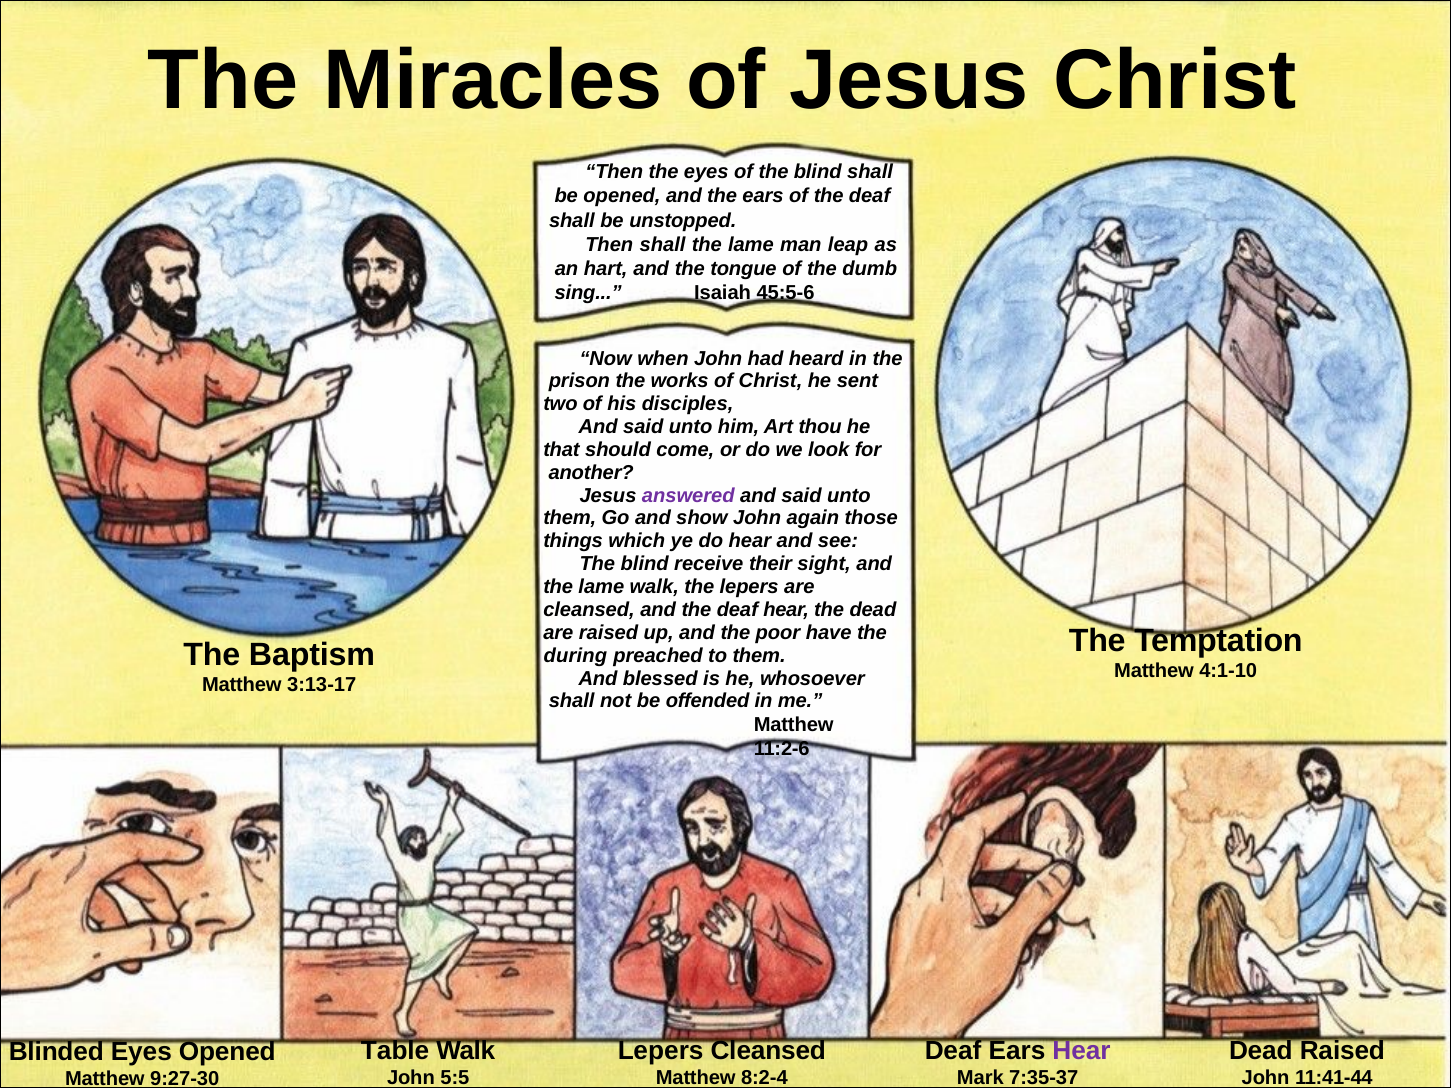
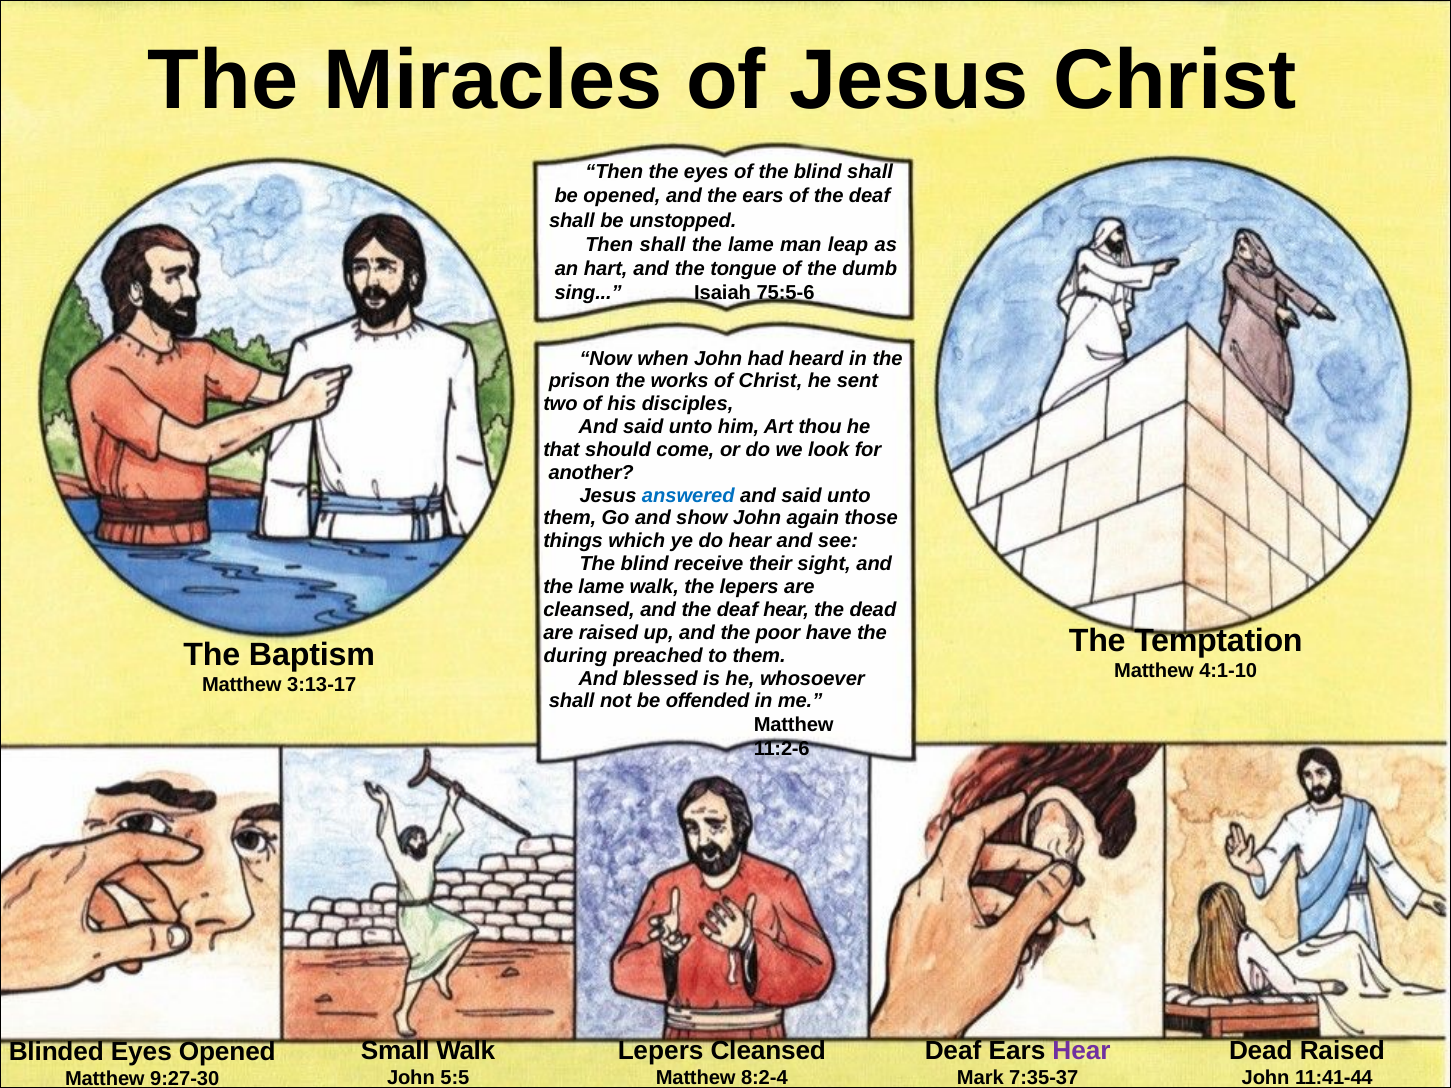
45:5-6: 45:5-6 -> 75:5-6
answered colour: purple -> blue
Table: Table -> Small
